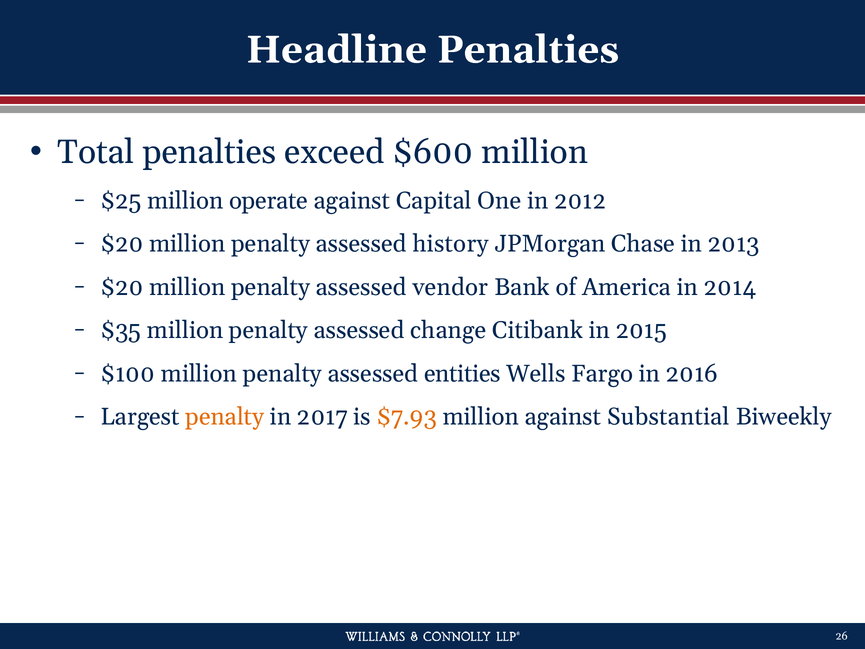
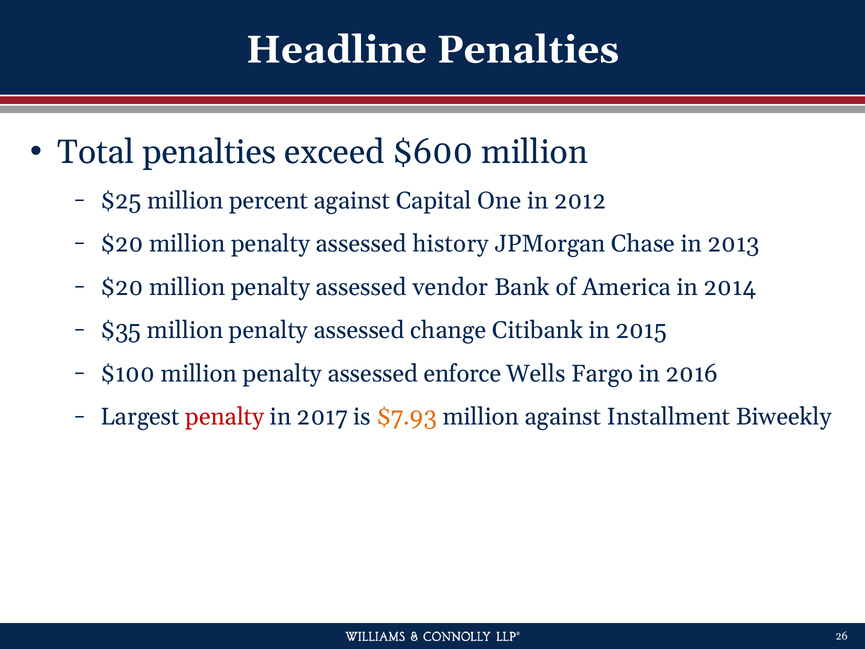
operate: operate -> percent
entities: entities -> enforce
penalty at (225, 417) colour: orange -> red
Substantial: Substantial -> Installment
